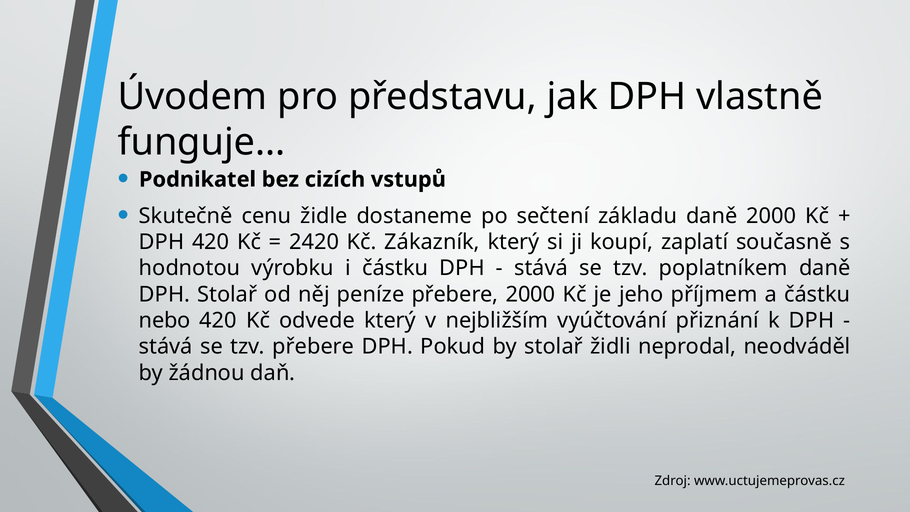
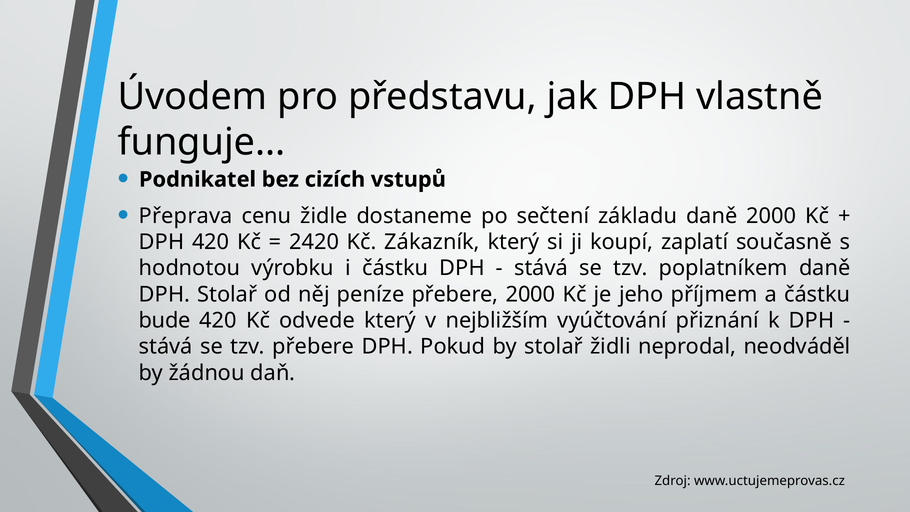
Skutečně: Skutečně -> Přeprava
nebo: nebo -> bude
